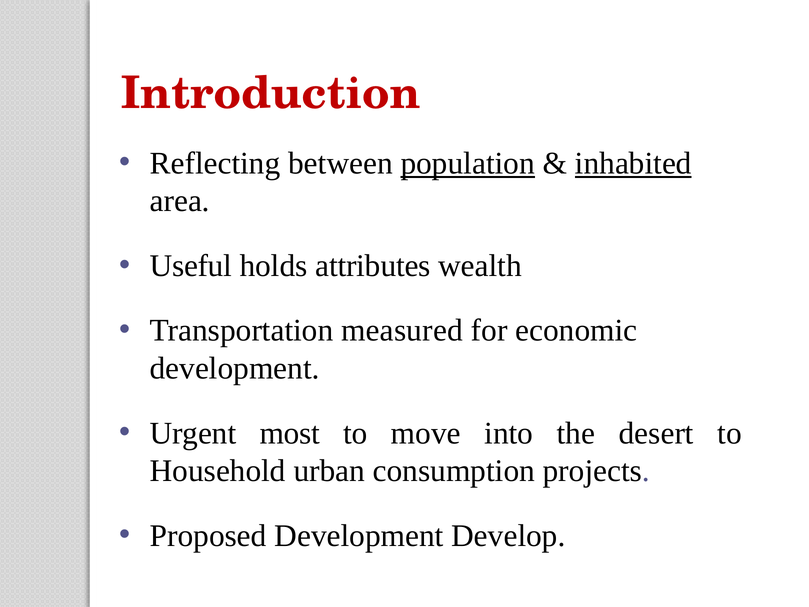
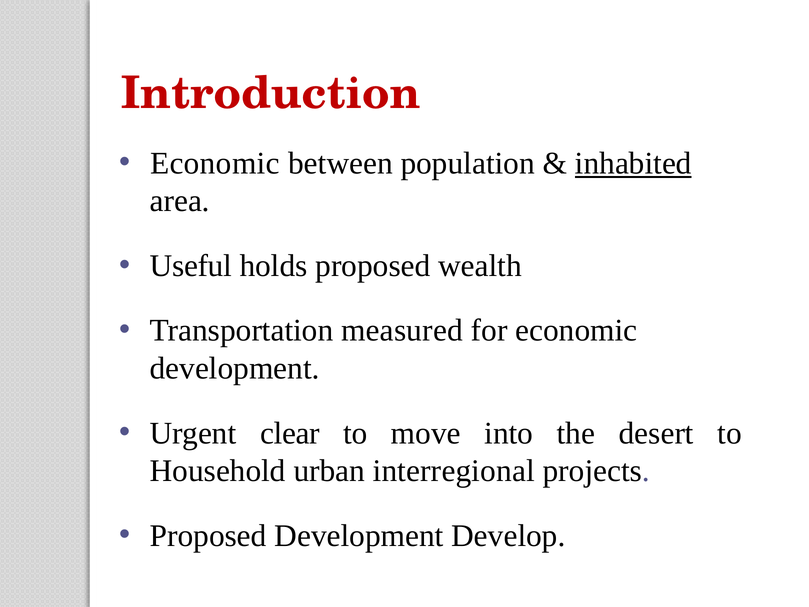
Reflecting at (215, 163): Reflecting -> Economic
population underline: present -> none
holds attributes: attributes -> proposed
most: most -> clear
consumption: consumption -> interregional
